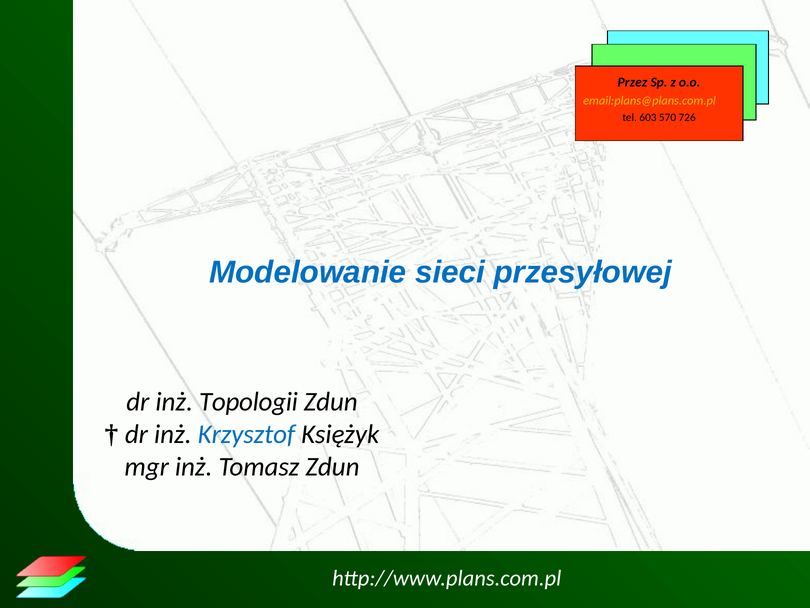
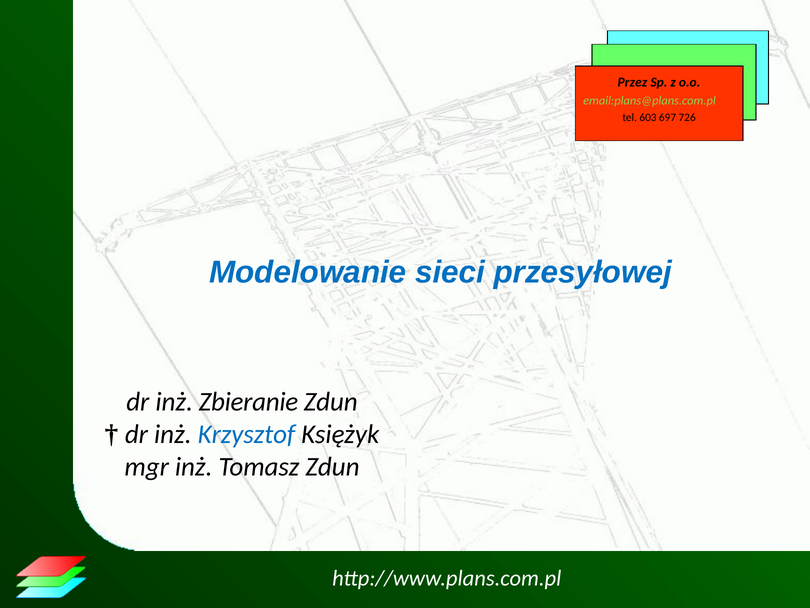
email:plans@plans.com.pl colour: yellow -> light green
570: 570 -> 697
Topologii: Topologii -> Zbieranie
